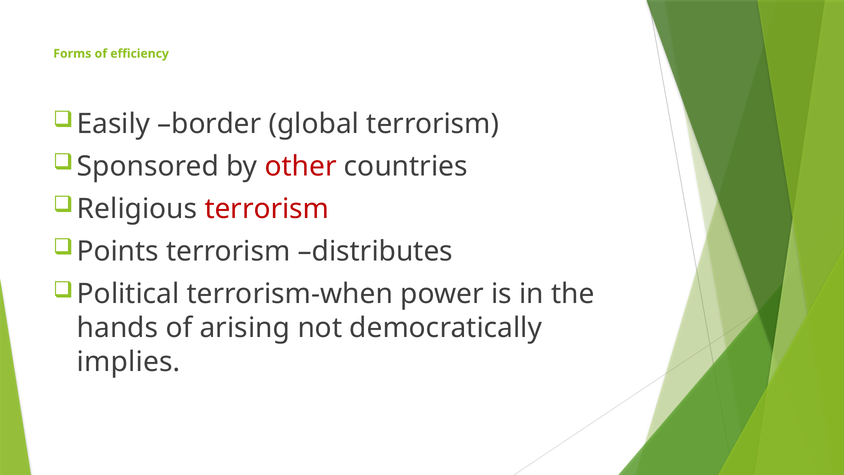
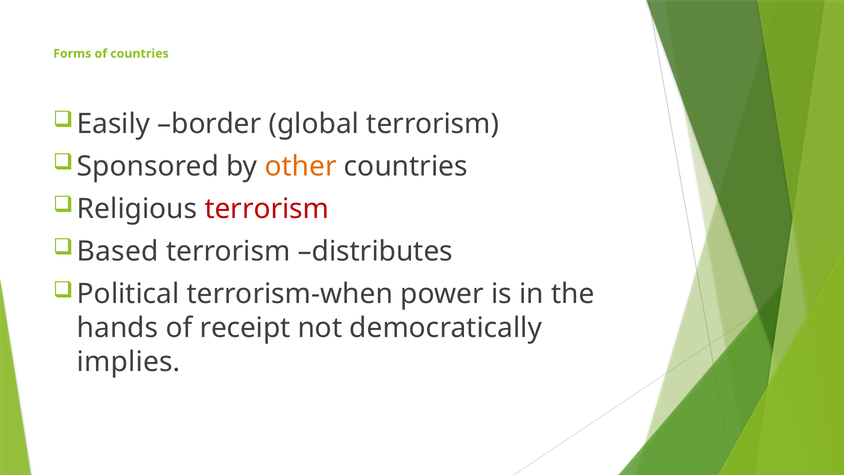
of efficiency: efficiency -> countries
other colour: red -> orange
Points: Points -> Based
arising: arising -> receipt
